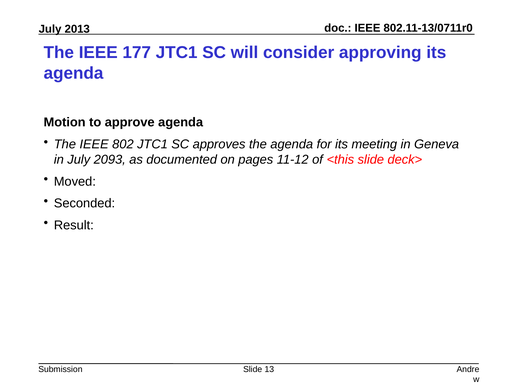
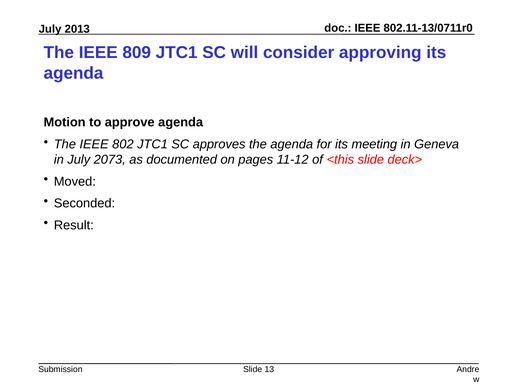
177: 177 -> 809
2093: 2093 -> 2073
